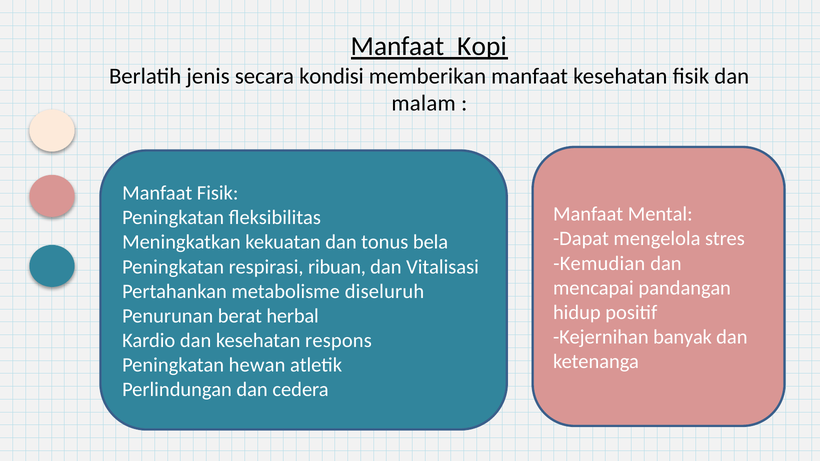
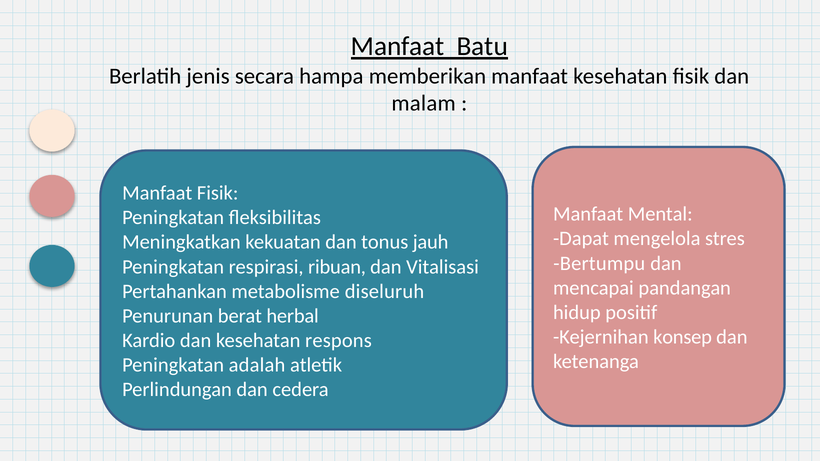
Kopi: Kopi -> Batu
kondisi: kondisi -> hampa
bela: bela -> jauh
Kemudian: Kemudian -> Bertumpu
banyak: banyak -> konsep
hewan: hewan -> adalah
